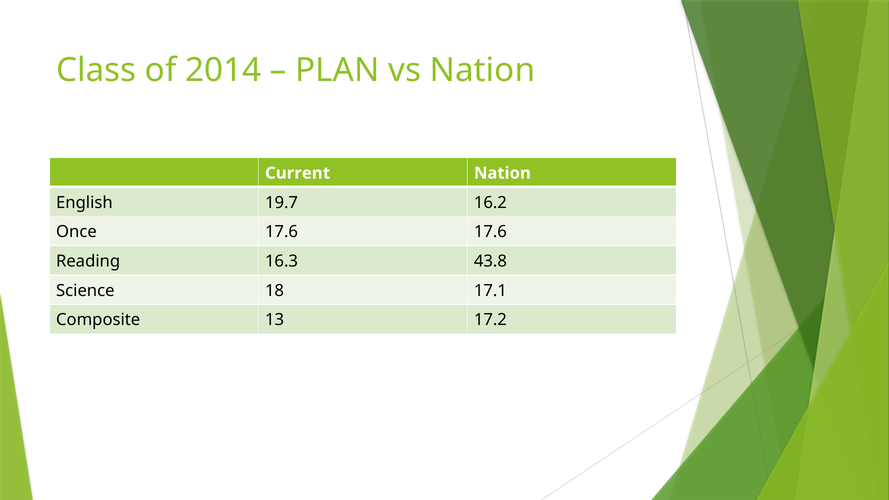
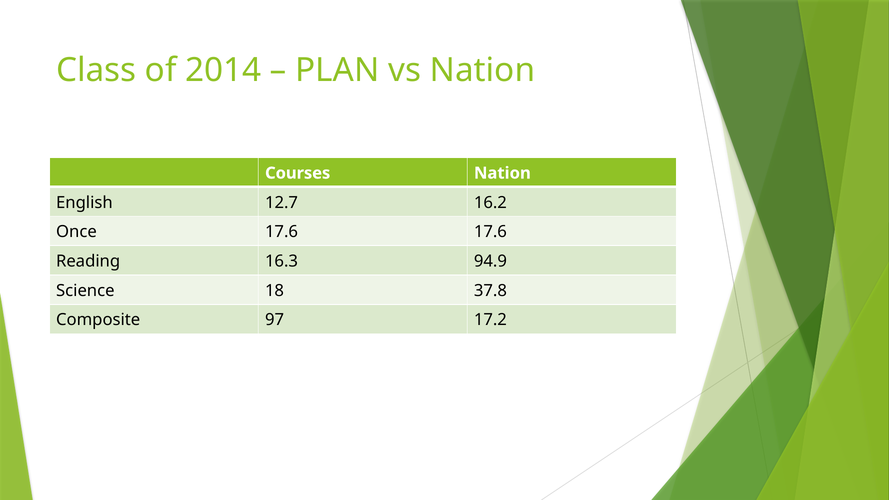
Current: Current -> Courses
19.7: 19.7 -> 12.7
43.8: 43.8 -> 94.9
17.1: 17.1 -> 37.8
13: 13 -> 97
